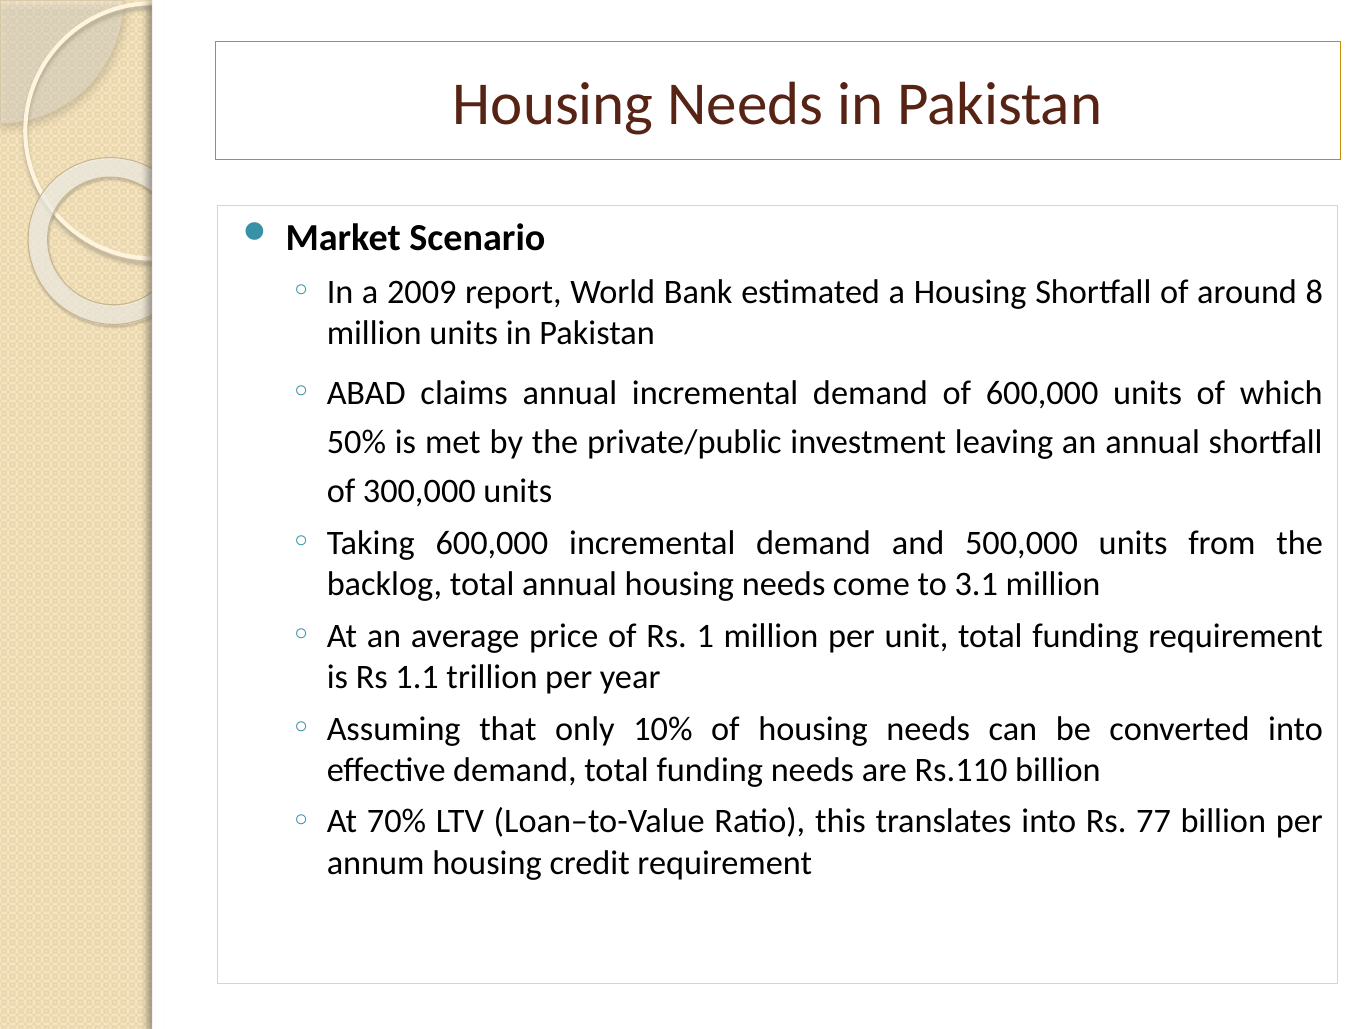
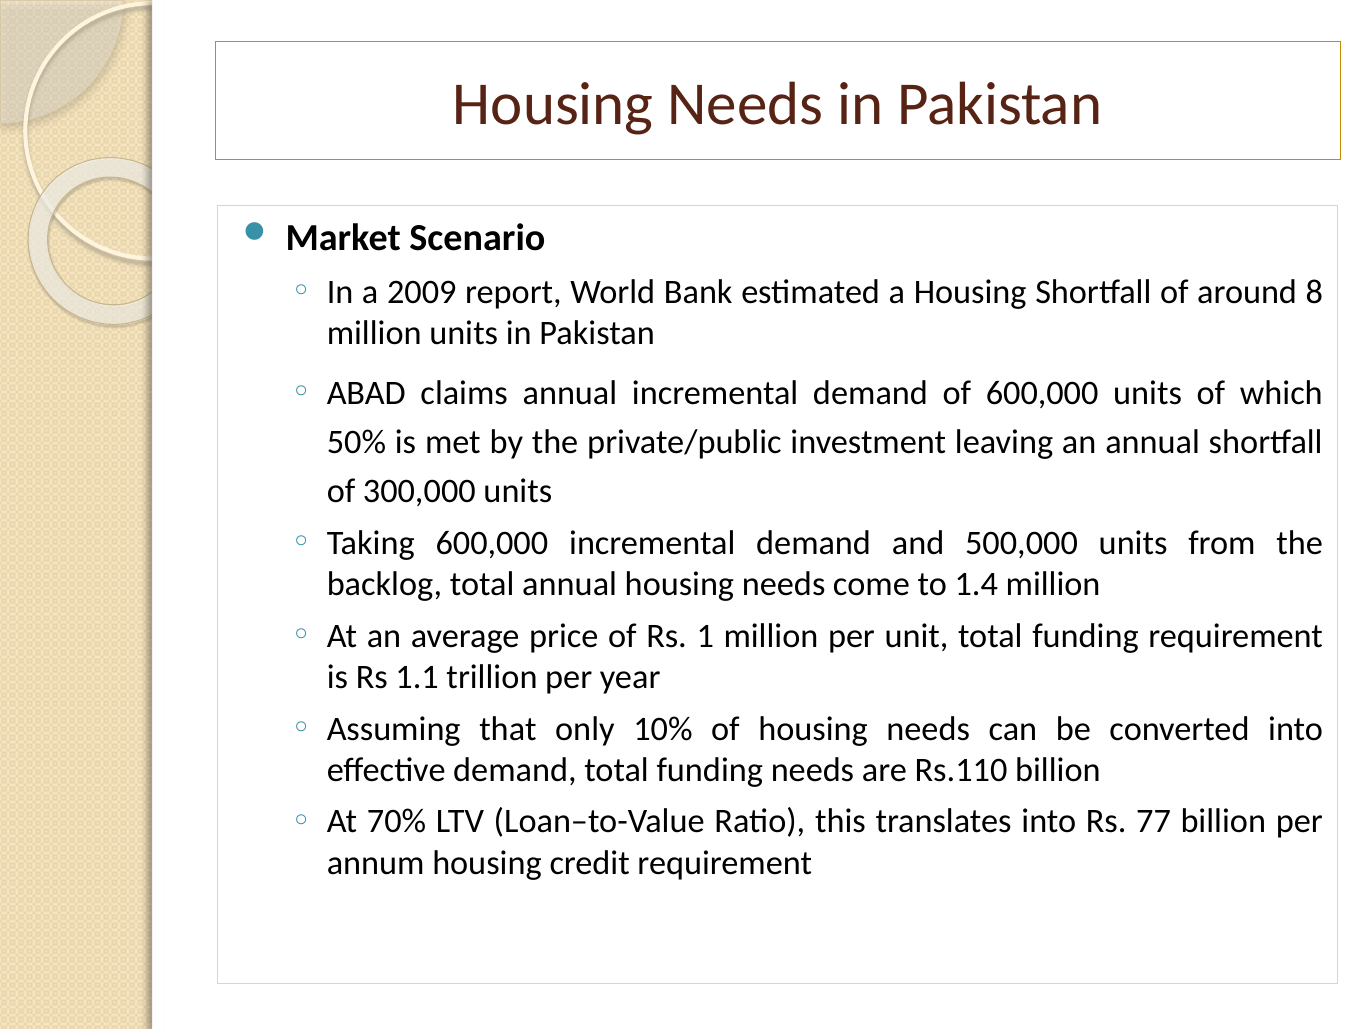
3.1: 3.1 -> 1.4
